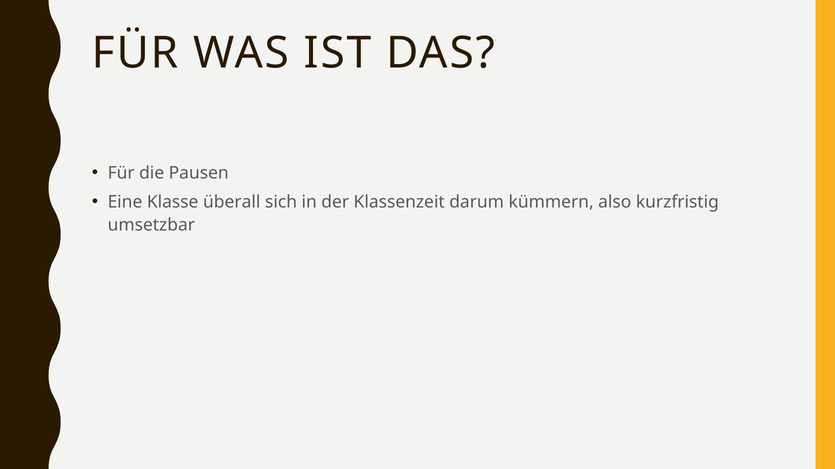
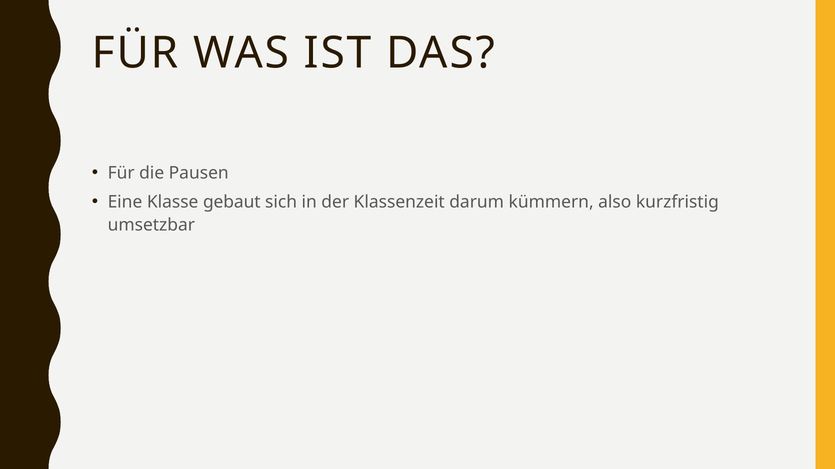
überall: überall -> gebaut
